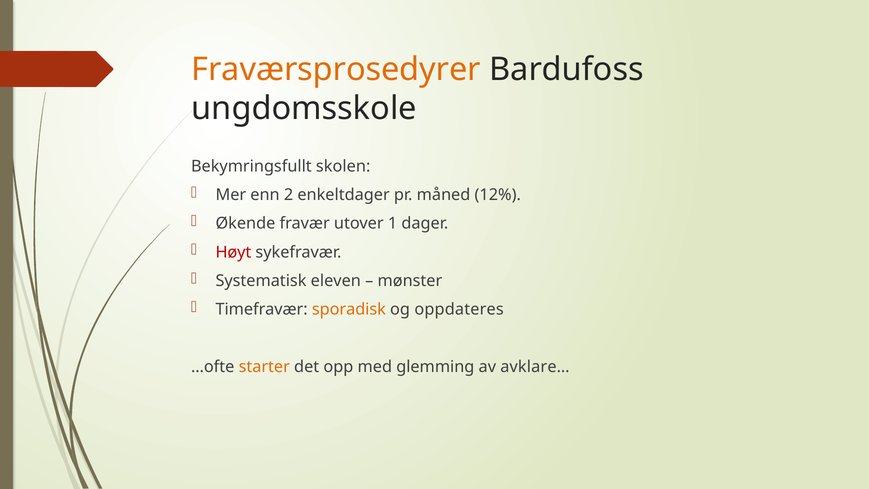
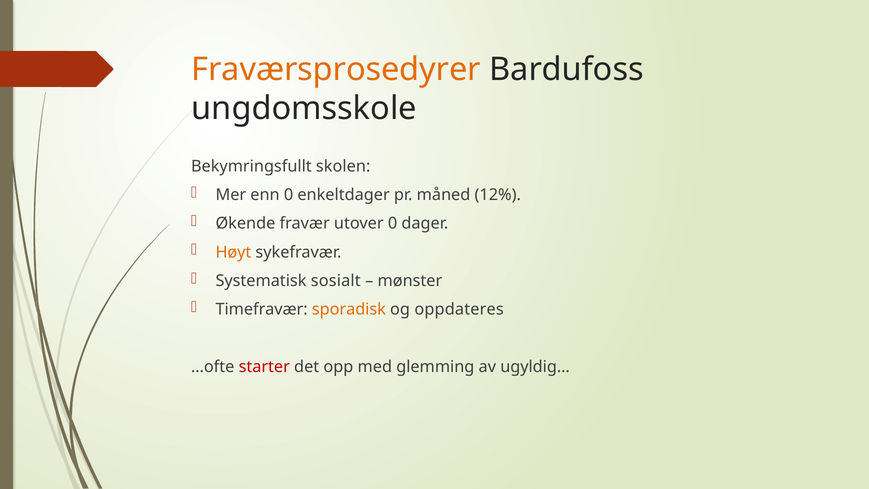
enn 2: 2 -> 0
utover 1: 1 -> 0
Høyt colour: red -> orange
eleven: eleven -> sosialt
starter colour: orange -> red
avklare…: avklare… -> ugyldig…
